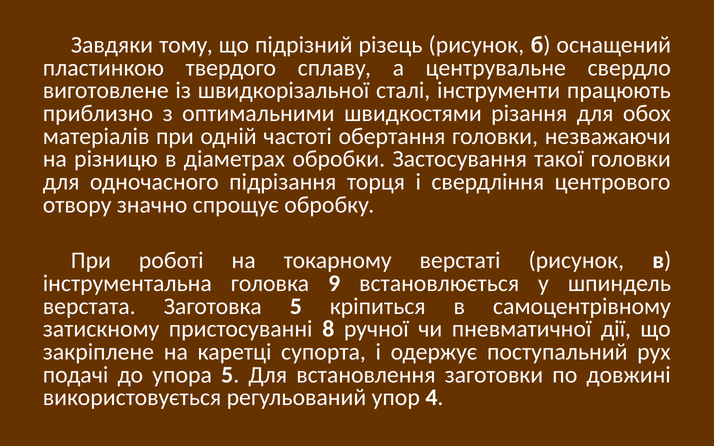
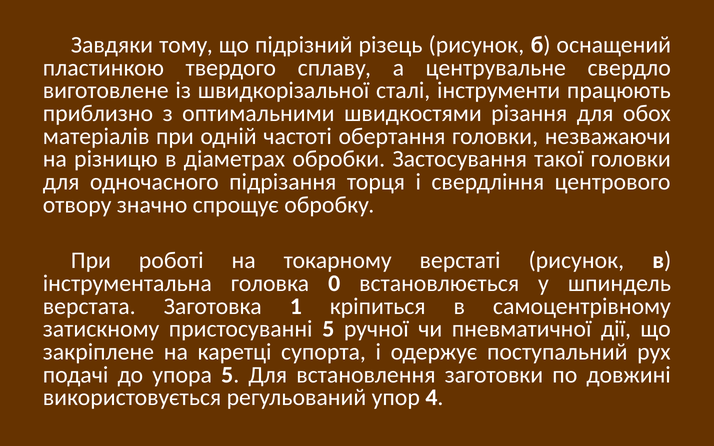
9: 9 -> 0
Заготовка 5: 5 -> 1
пристосуванні 8: 8 -> 5
